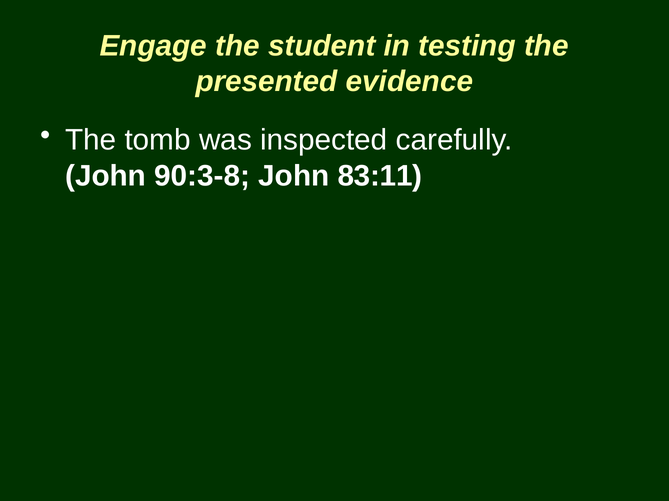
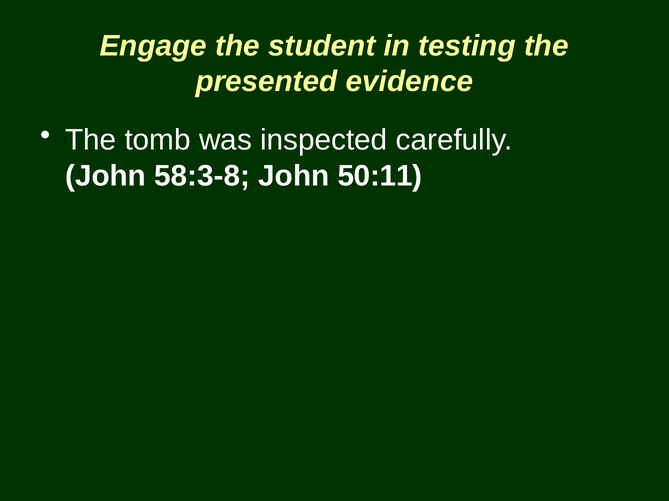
90:3-8: 90:3-8 -> 58:3-8
83:11: 83:11 -> 50:11
